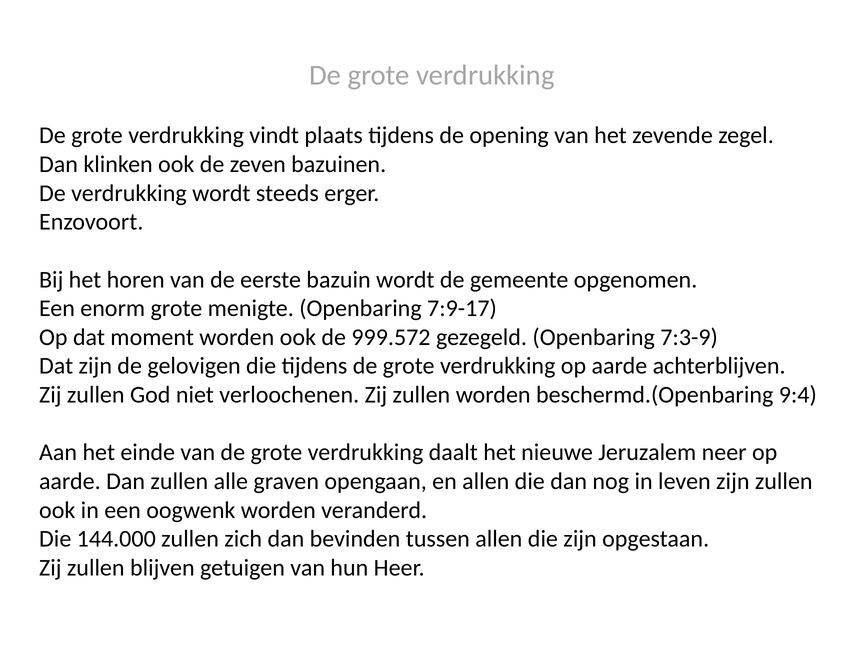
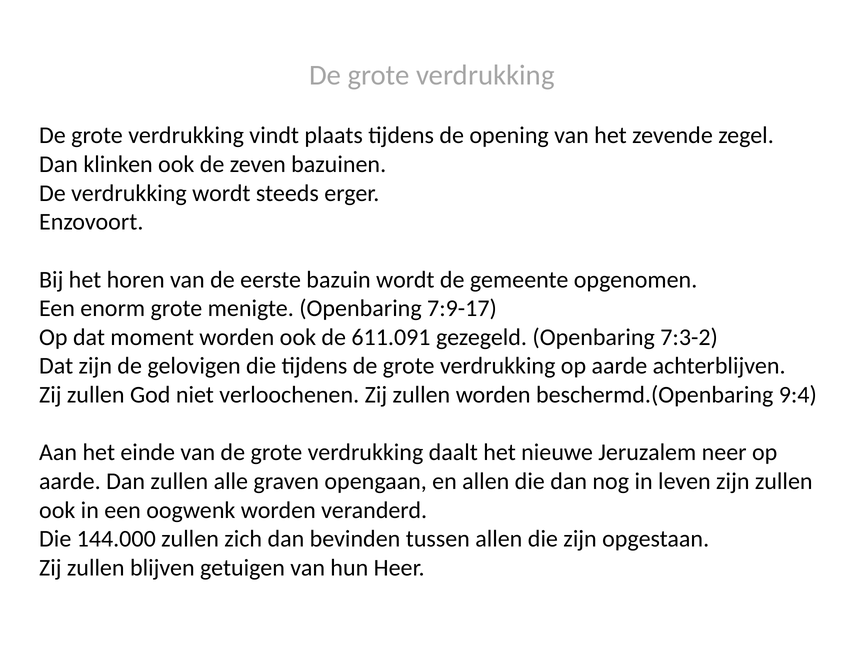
999.572: 999.572 -> 611.091
7:3-9: 7:3-9 -> 7:3-2
